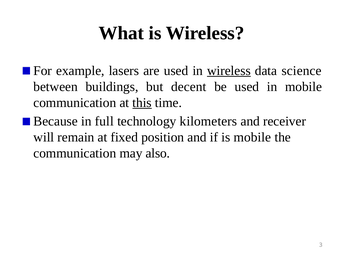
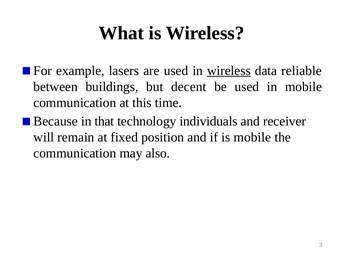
science: science -> reliable
this underline: present -> none
full: full -> that
kilometers: kilometers -> individuals
